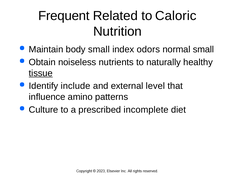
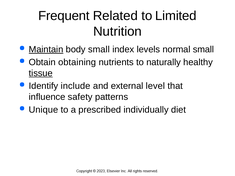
Caloric: Caloric -> Limited
Maintain underline: none -> present
odors: odors -> levels
noiseless: noiseless -> obtaining
amino: amino -> safety
Culture: Culture -> Unique
incomplete: incomplete -> individually
